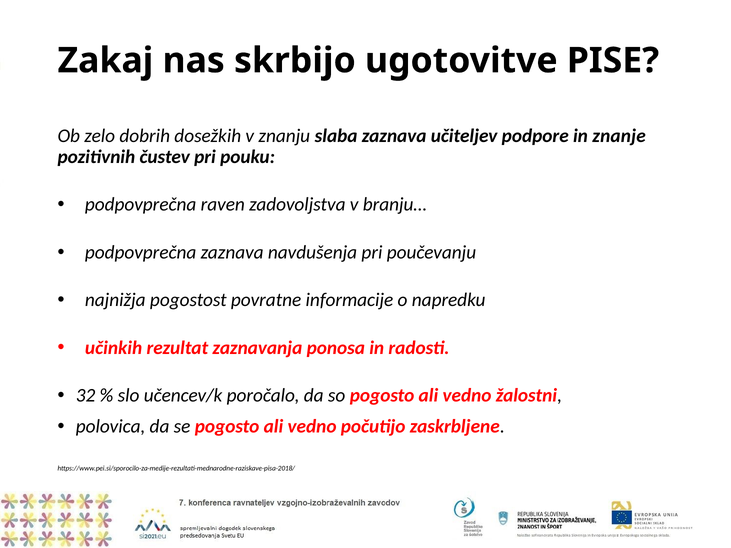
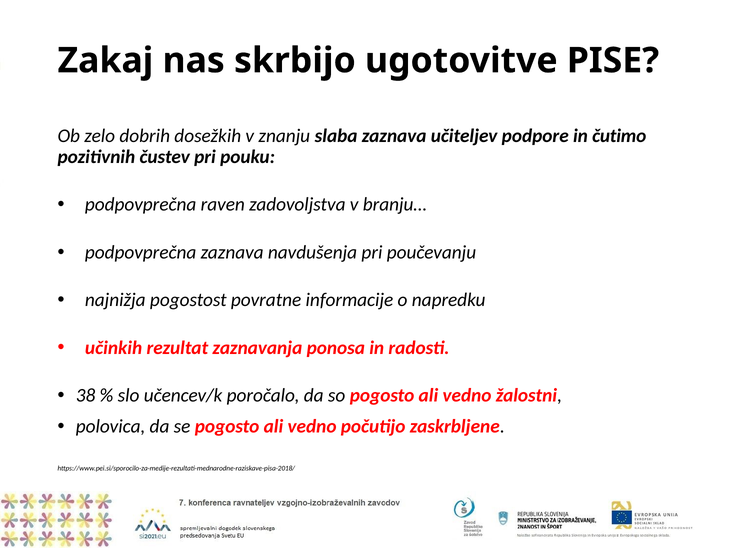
znanje: znanje -> čutimo
32: 32 -> 38
